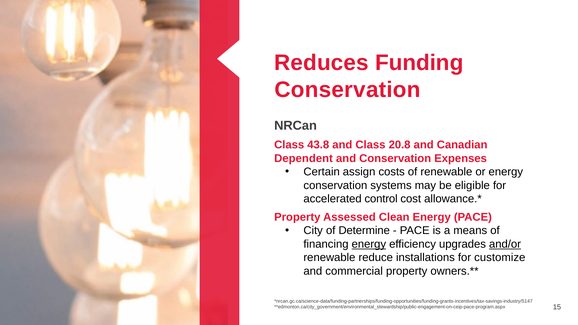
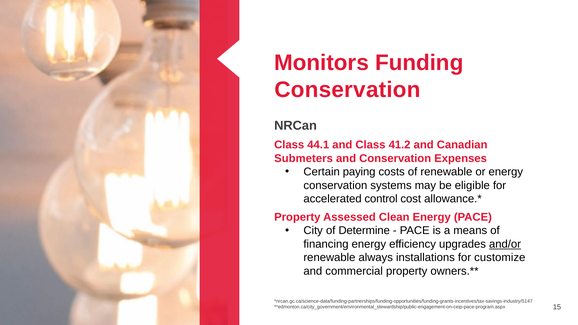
Reduces: Reduces -> Monitors
43.8: 43.8 -> 44.1
20.8: 20.8 -> 41.2
Dependent: Dependent -> Submeters
assign: assign -> paying
energy at (369, 244) underline: present -> none
reduce: reduce -> always
